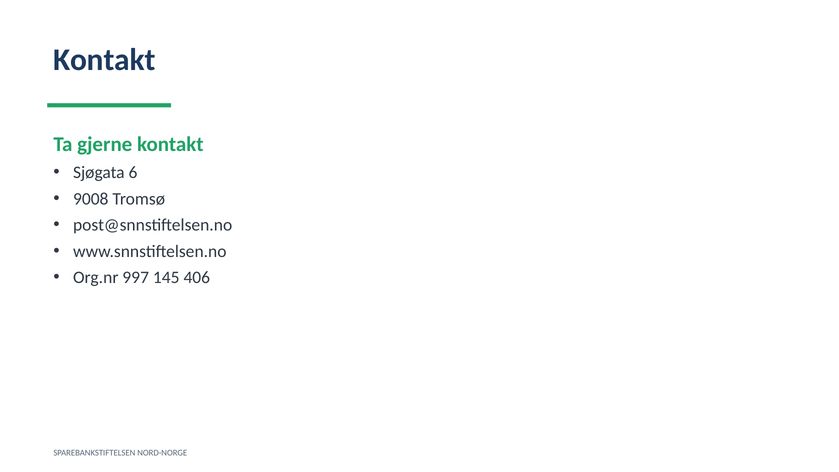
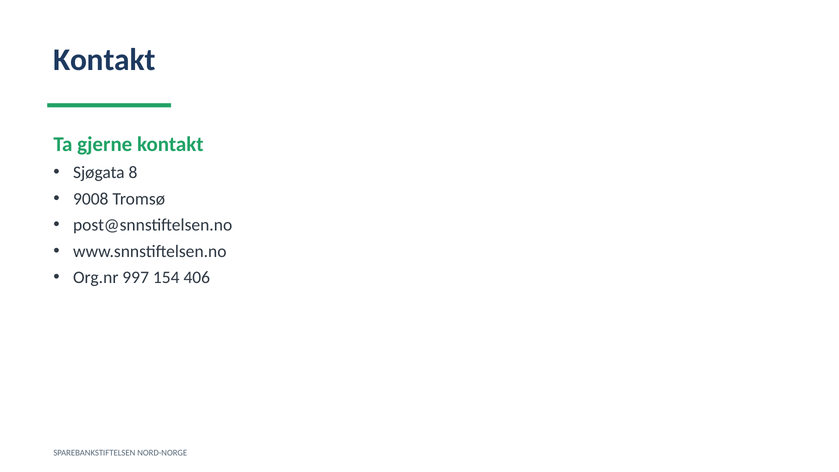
6: 6 -> 8
145: 145 -> 154
